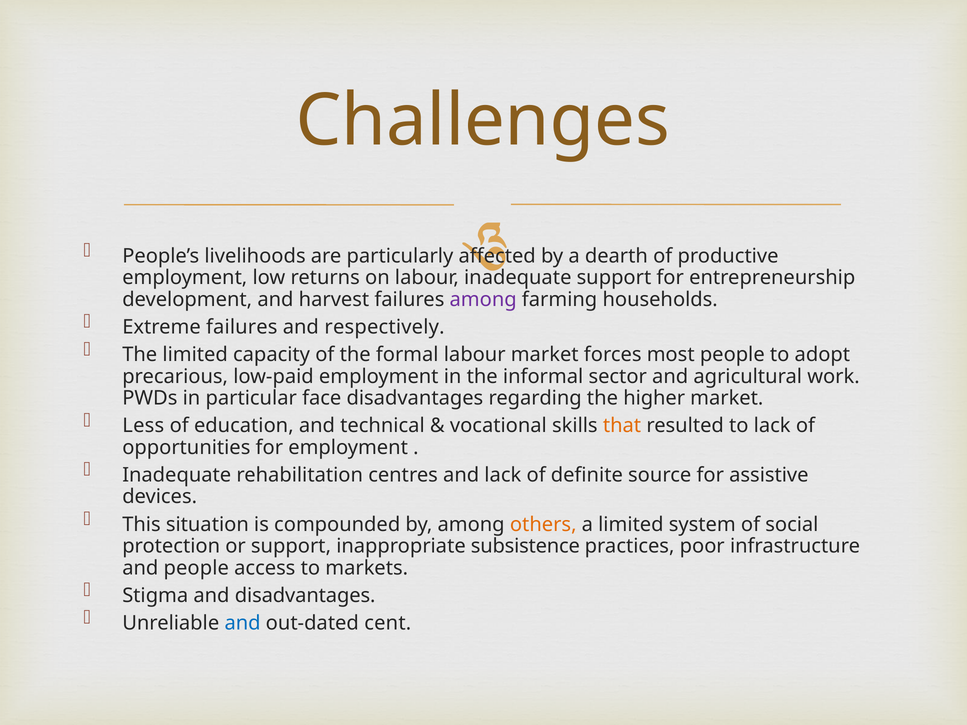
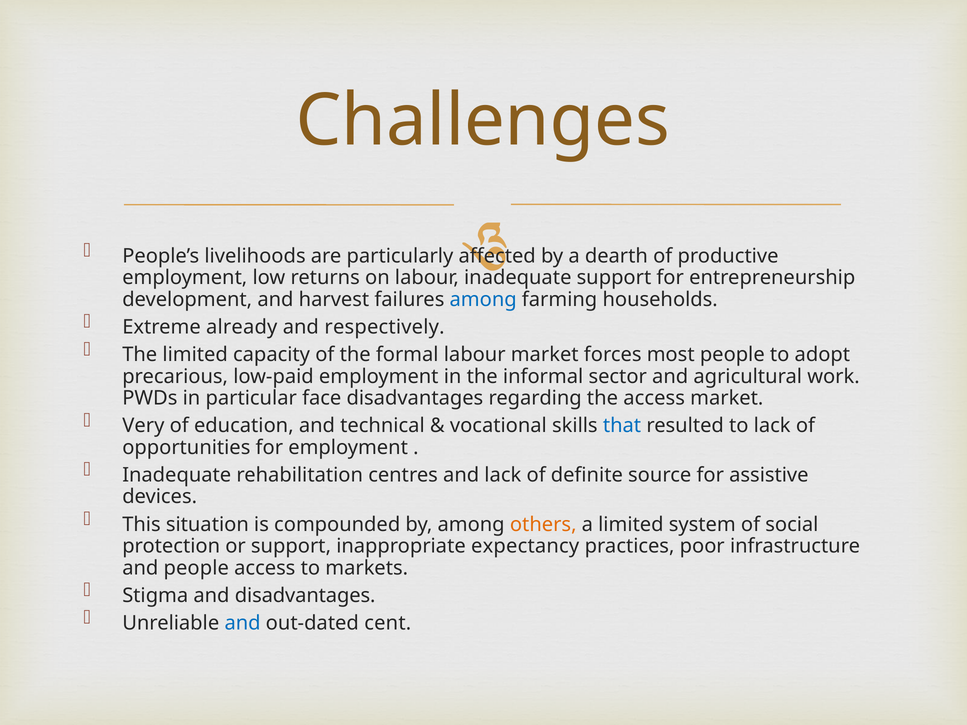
among at (483, 300) colour: purple -> blue
Extreme failures: failures -> already
the higher: higher -> access
Less: Less -> Very
that colour: orange -> blue
subsistence: subsistence -> expectancy
